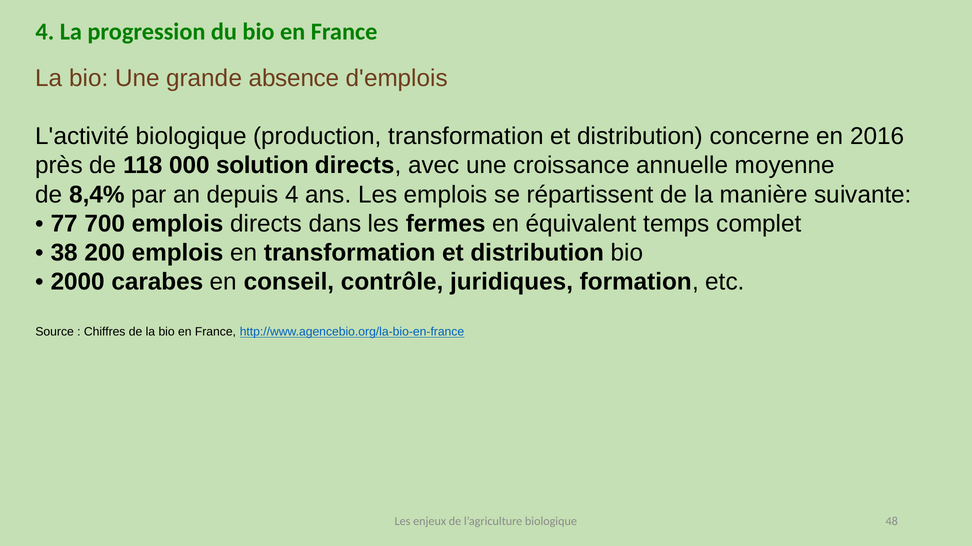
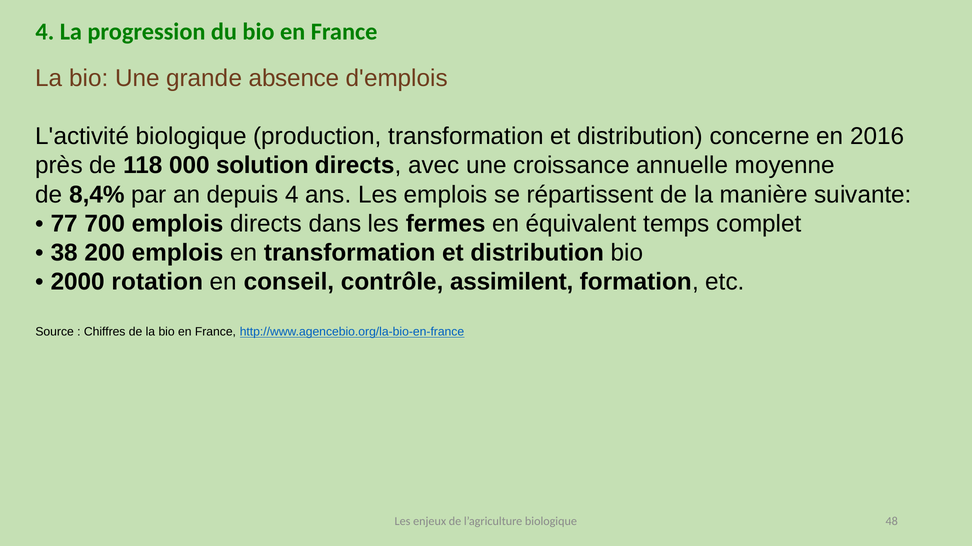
carabes: carabes -> rotation
juridiques: juridiques -> assimilent
